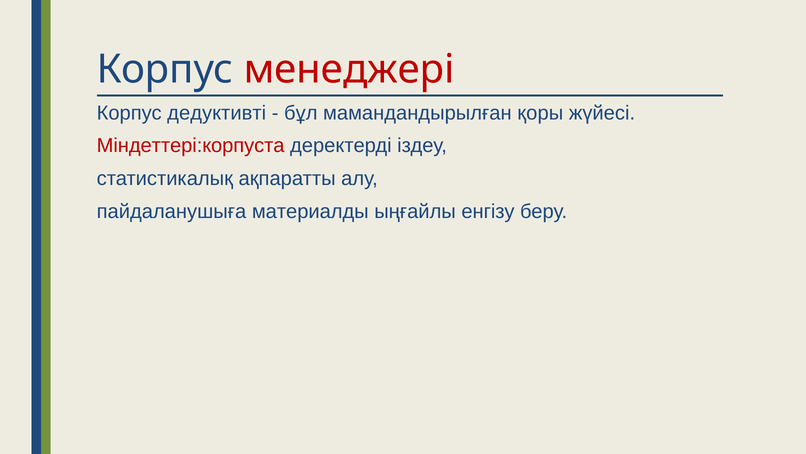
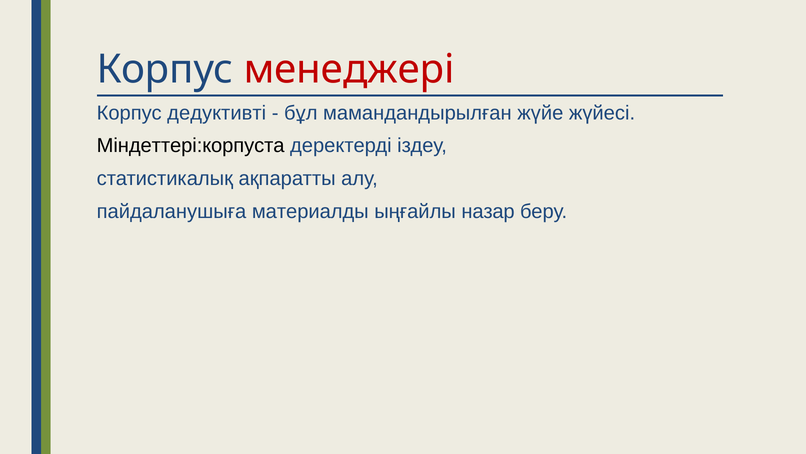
қоры: қоры -> жүйе
Міндеттері:корпуста colour: red -> black
енгізу: енгізу -> назар
